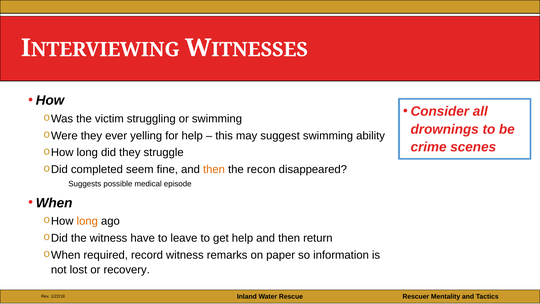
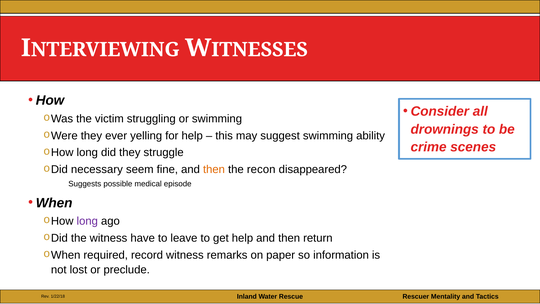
completed: completed -> necessary
long at (87, 221) colour: orange -> purple
recovery: recovery -> preclude
